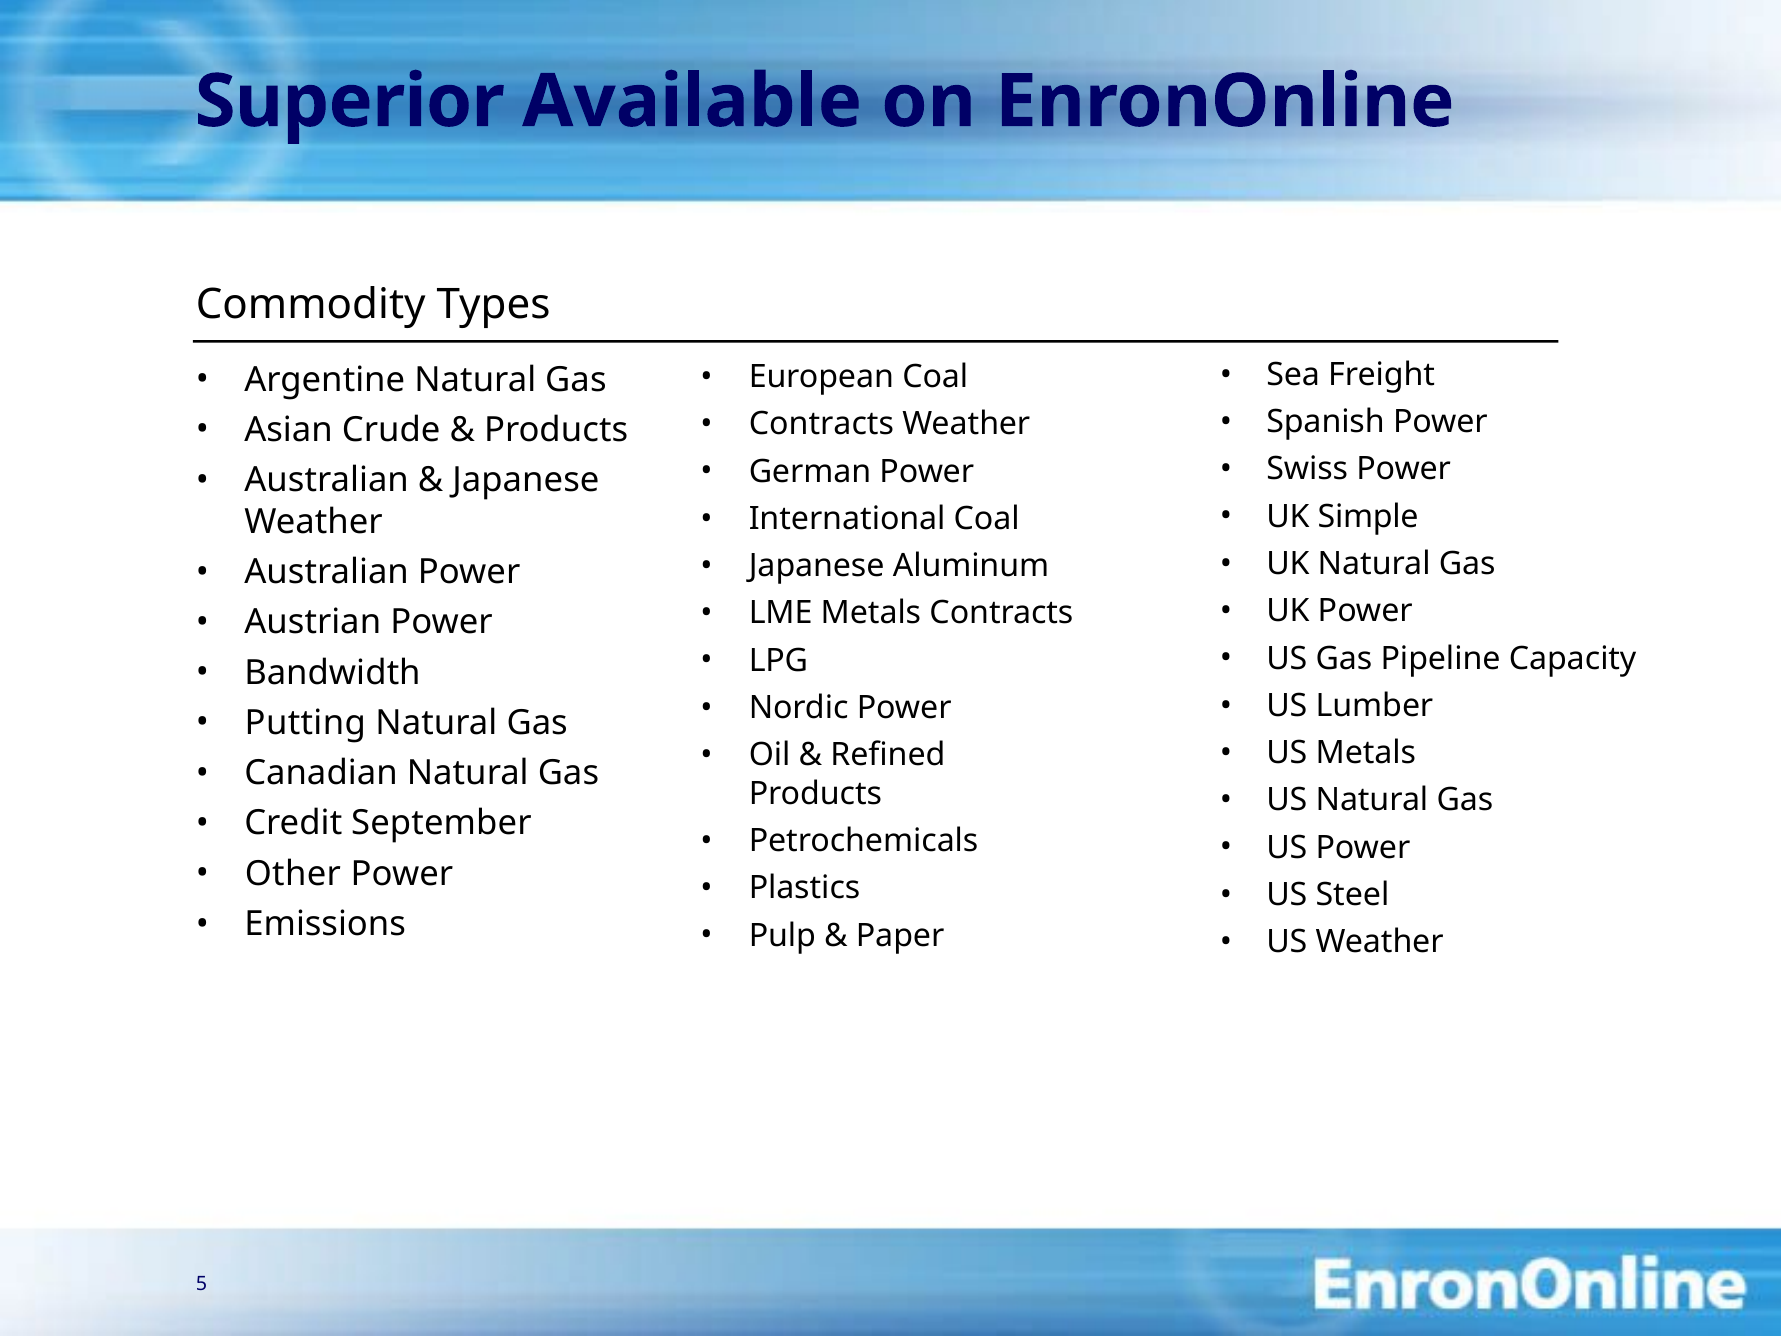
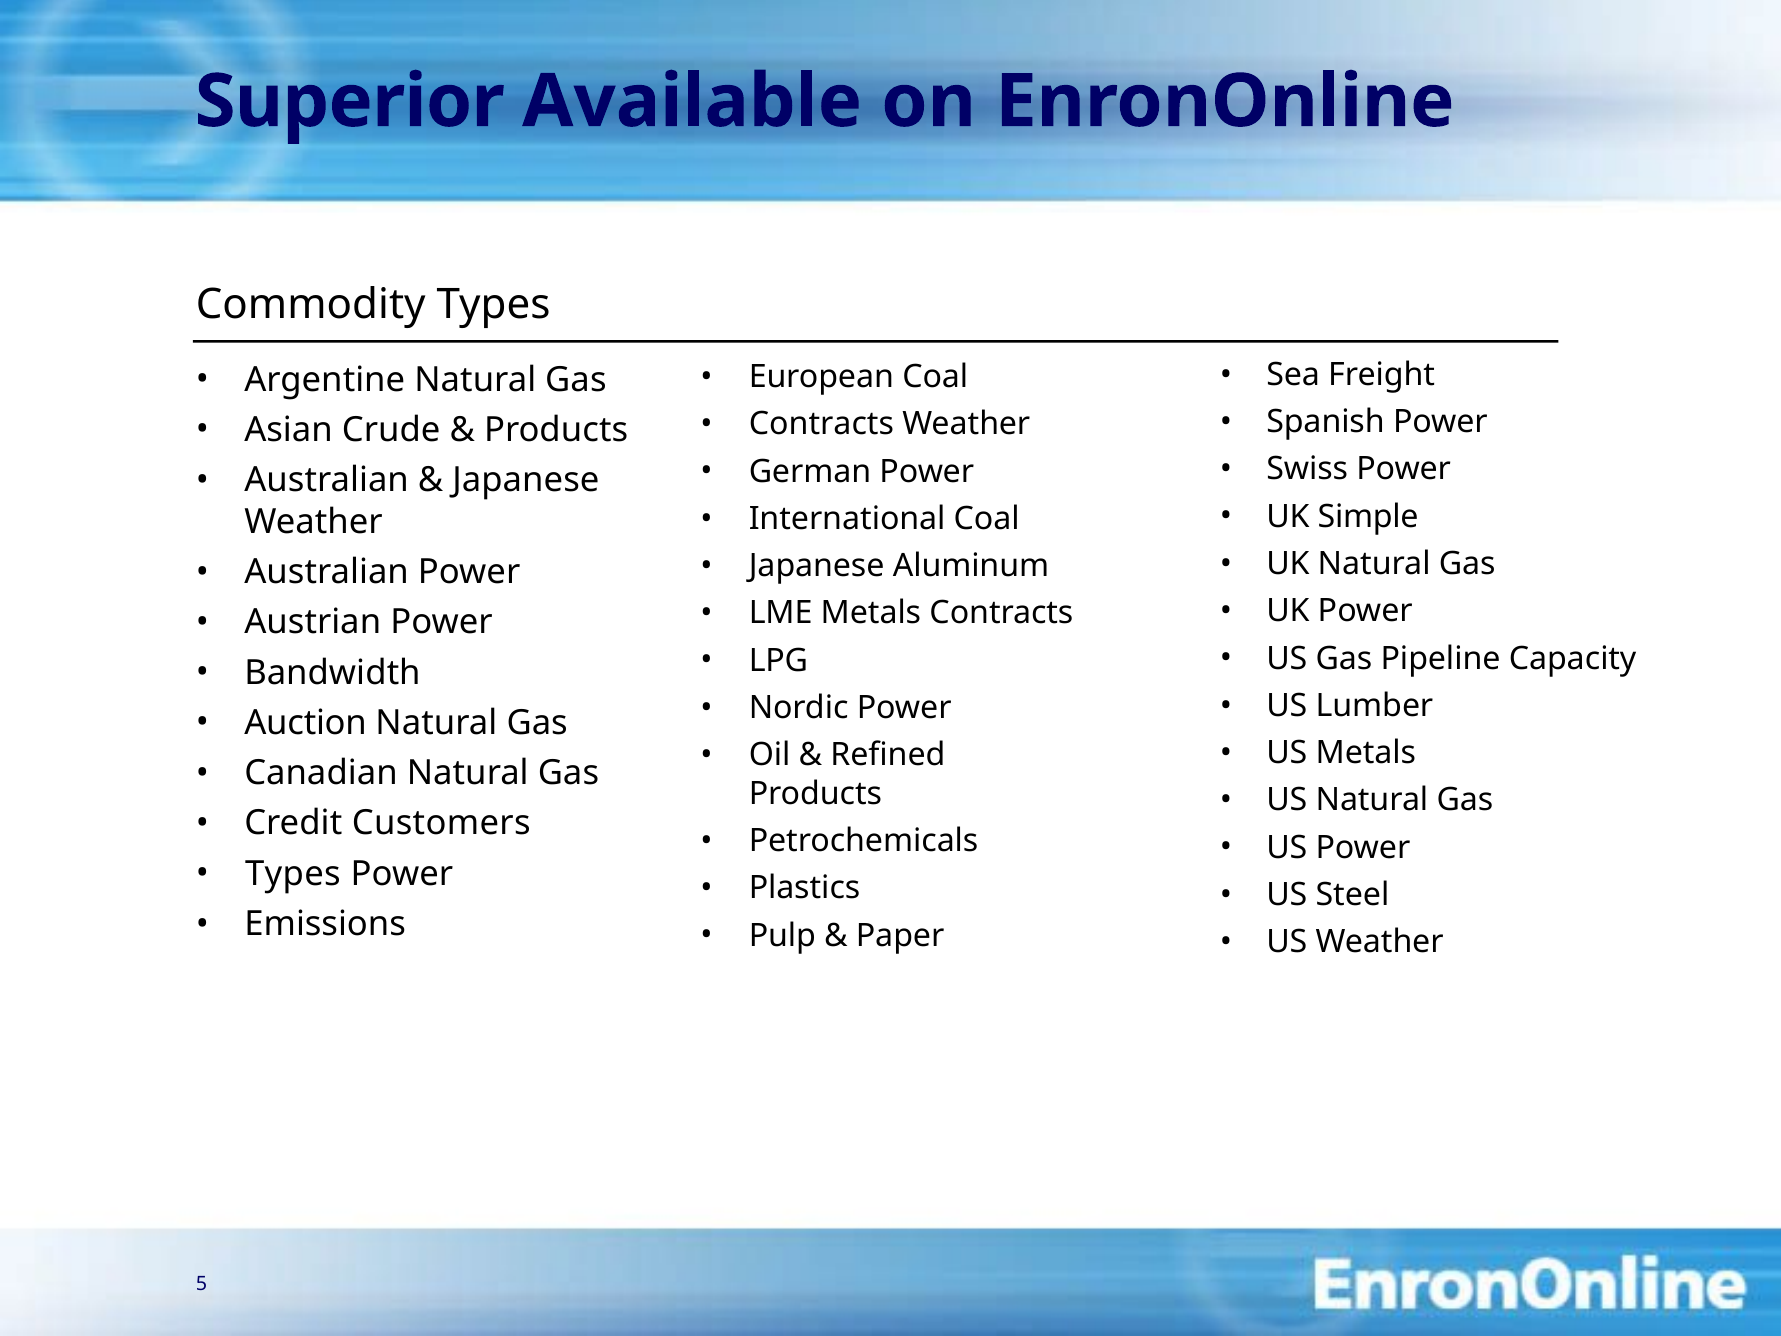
Putting: Putting -> Auction
September: September -> Customers
Other at (293, 874): Other -> Types
